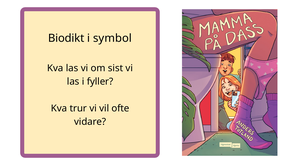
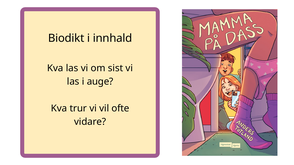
symbol: symbol -> innhald
fyller: fyller -> auge
